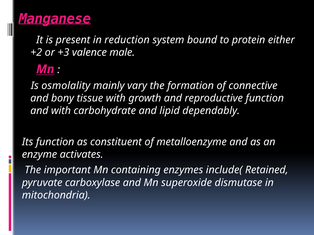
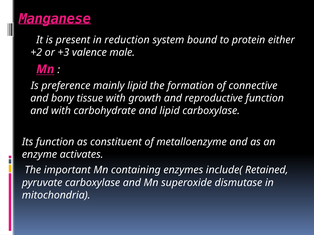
osmolality: osmolality -> preference
mainly vary: vary -> lipid
lipid dependably: dependably -> carboxylase
